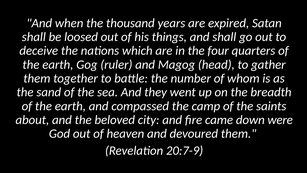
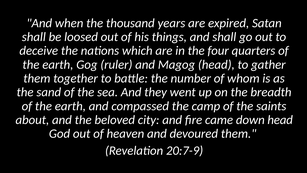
down were: were -> head
